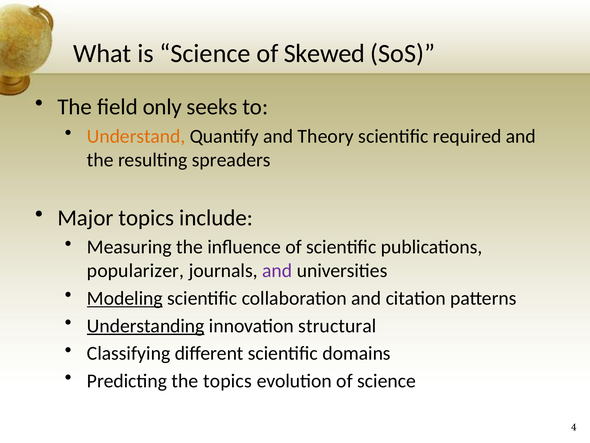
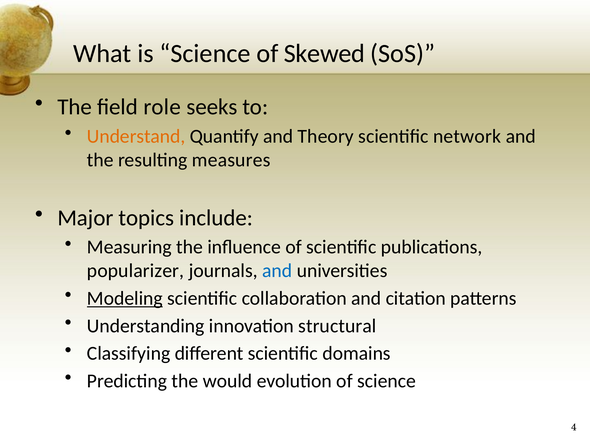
only: only -> role
required: required -> network
spreaders: spreaders -> measures
and at (277, 270) colour: purple -> blue
Understanding underline: present -> none
the topics: topics -> would
